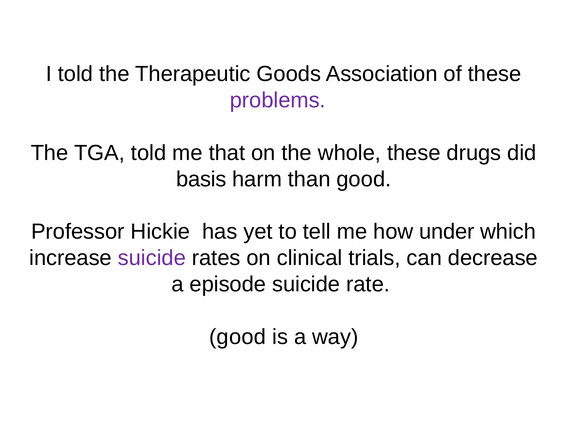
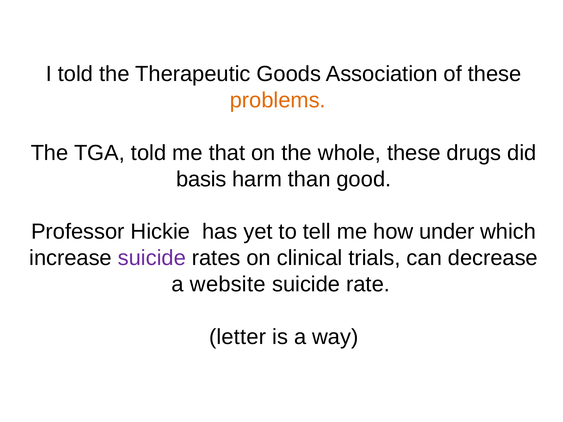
problems colour: purple -> orange
episode: episode -> website
good at (238, 337): good -> letter
